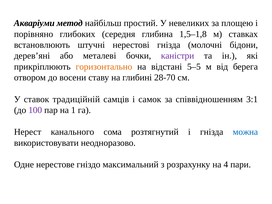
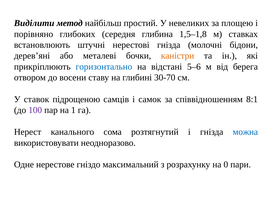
Акваріуми: Акваріуми -> Виділити
каністри colour: purple -> orange
горизонтально colour: orange -> blue
5–5: 5–5 -> 5–6
28-70: 28-70 -> 30-70
традиційній: традиційній -> підрощеною
3:1: 3:1 -> 8:1
4: 4 -> 0
